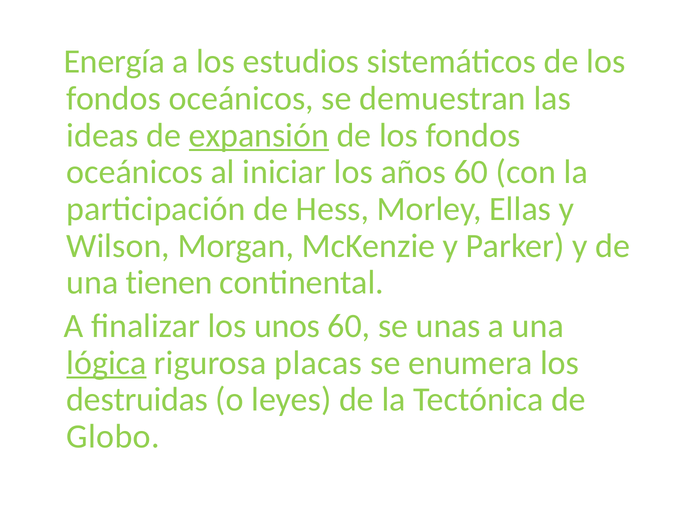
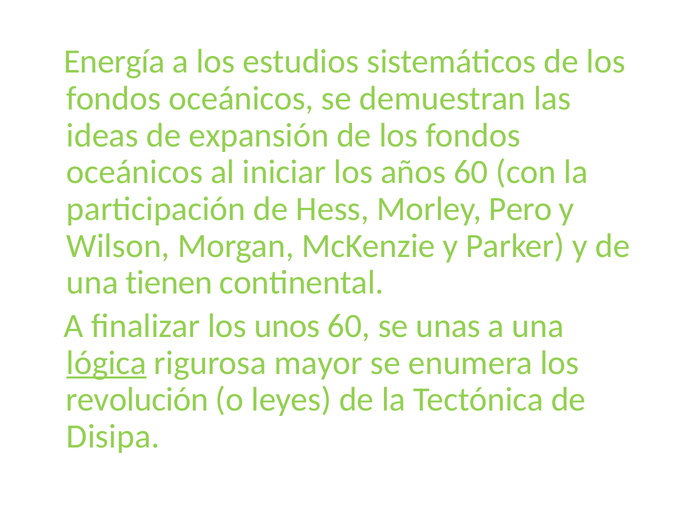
expansión underline: present -> none
Ellas: Ellas -> Pero
placas: placas -> mayor
destruidas: destruidas -> revolución
Globo: Globo -> Disipa
